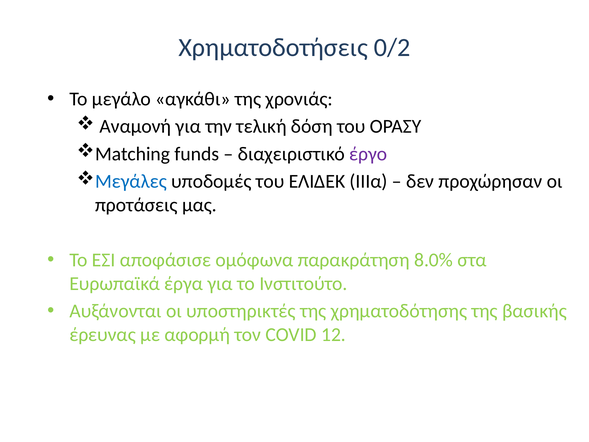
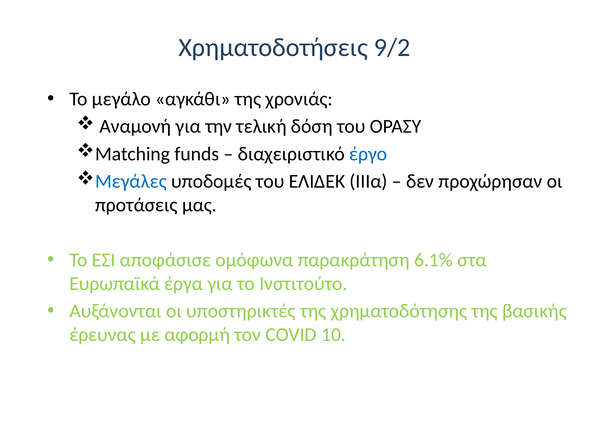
0/2: 0/2 -> 9/2
έργο colour: purple -> blue
8.0%: 8.0% -> 6.1%
12: 12 -> 10
